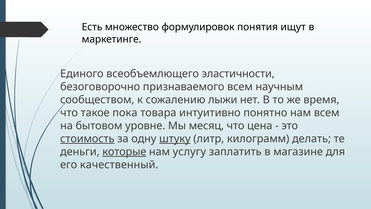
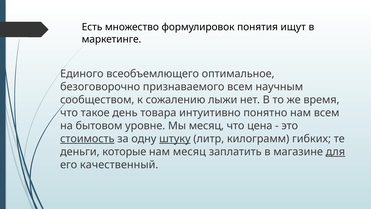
эластичности: эластичности -> оптимальное
пока: пока -> день
делать: делать -> гибких
которые underline: present -> none
нам услугу: услугу -> месяц
для underline: none -> present
